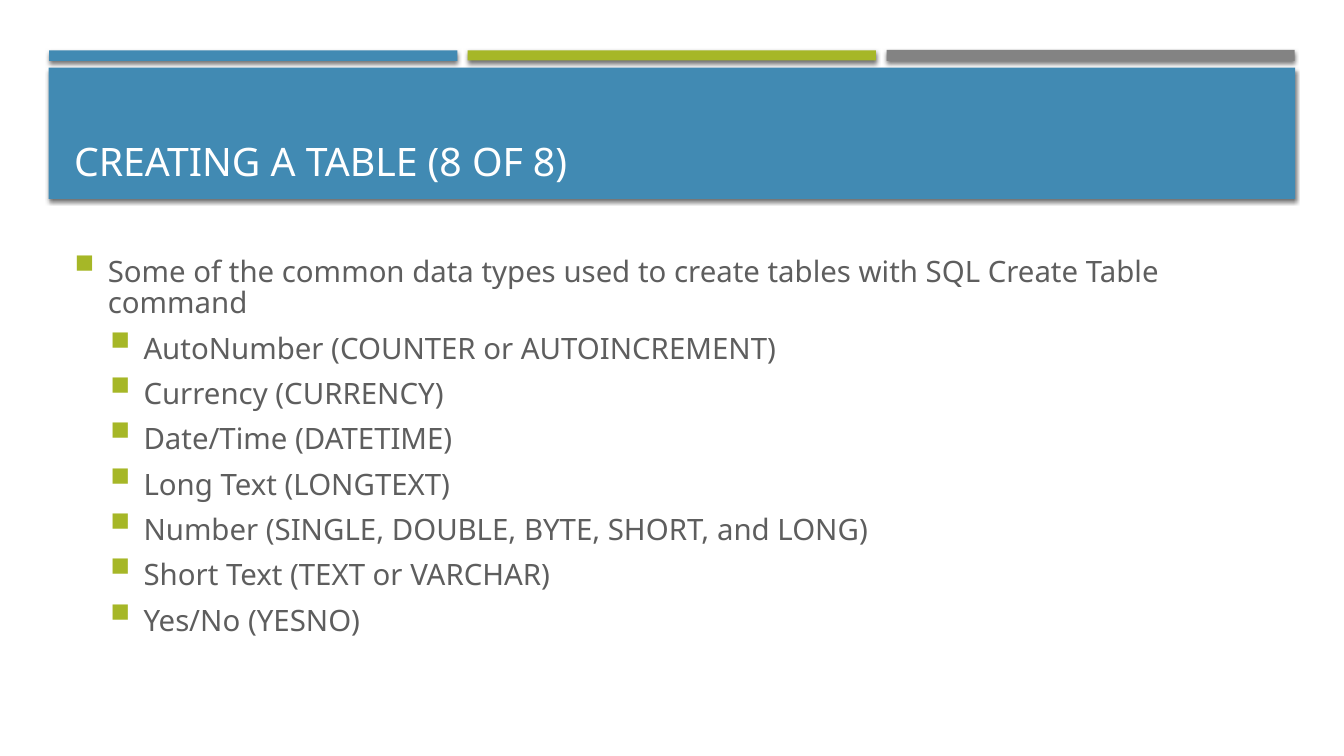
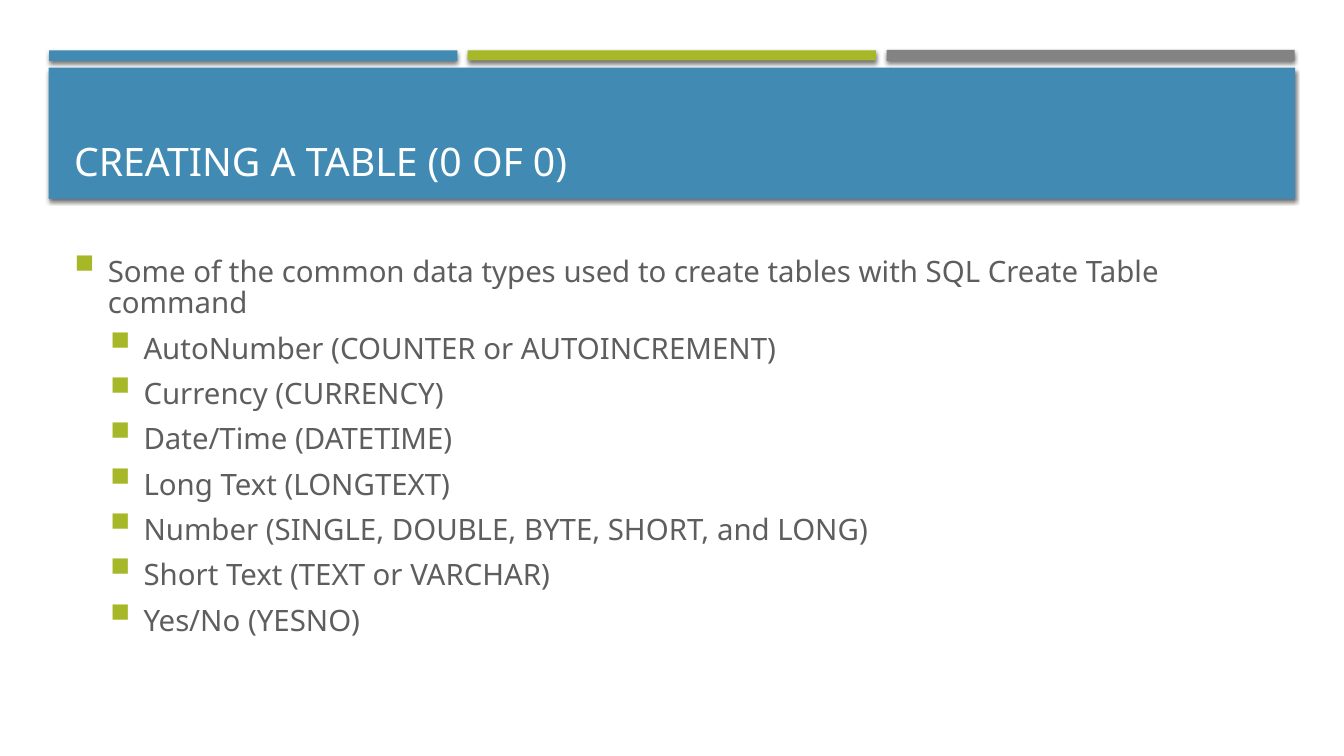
TABLE 8: 8 -> 0
OF 8: 8 -> 0
